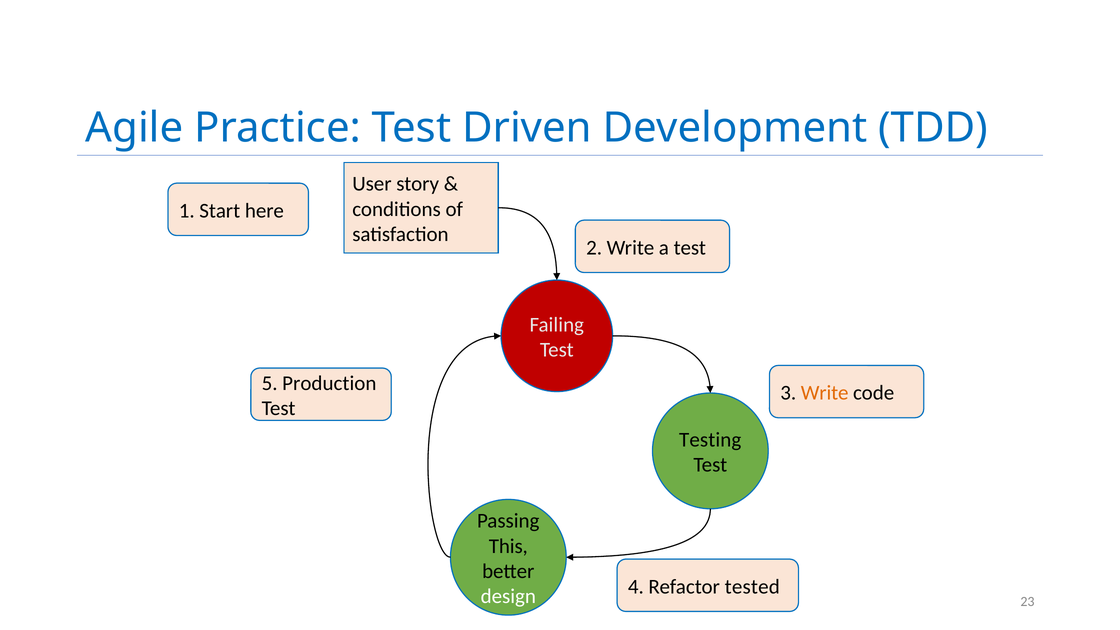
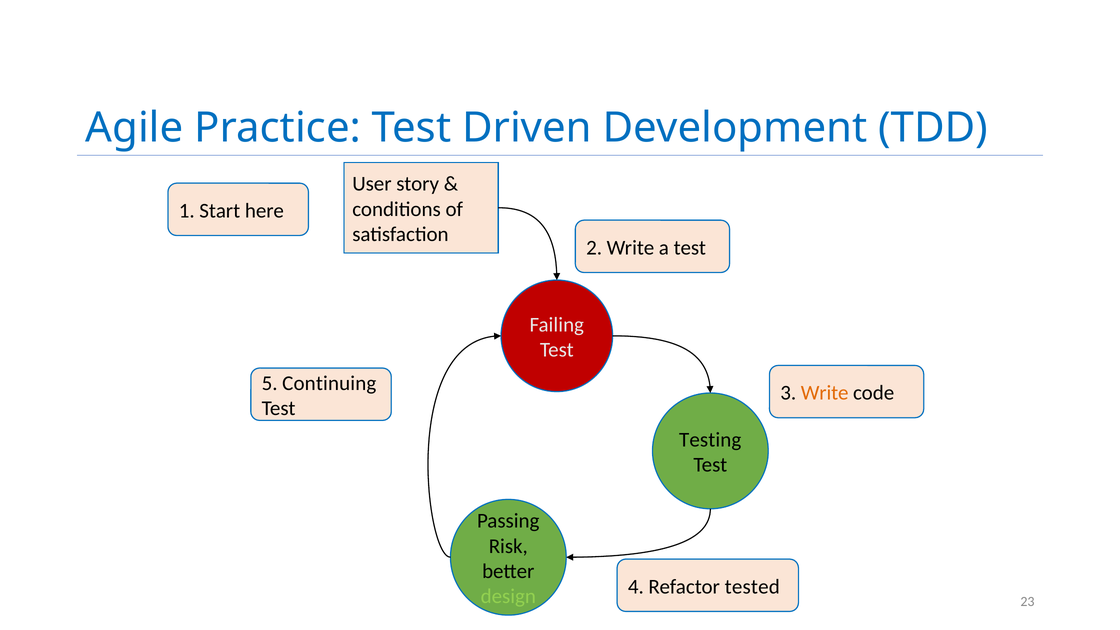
Production: Production -> Continuing
This: This -> Risk
design colour: white -> light green
